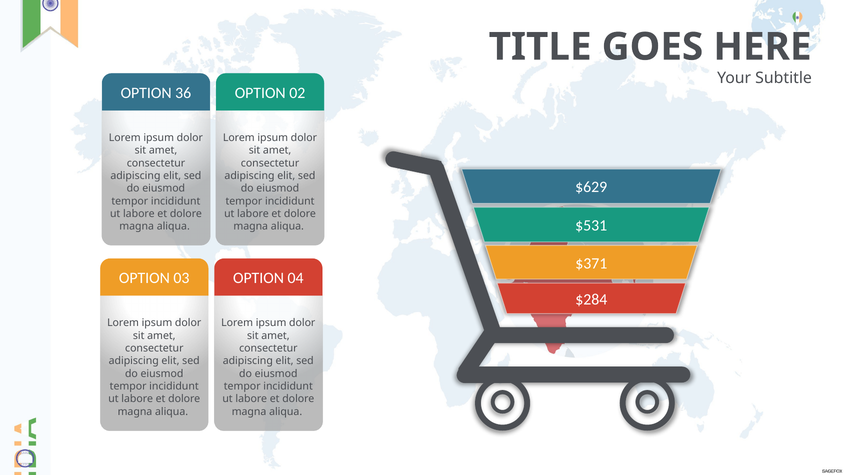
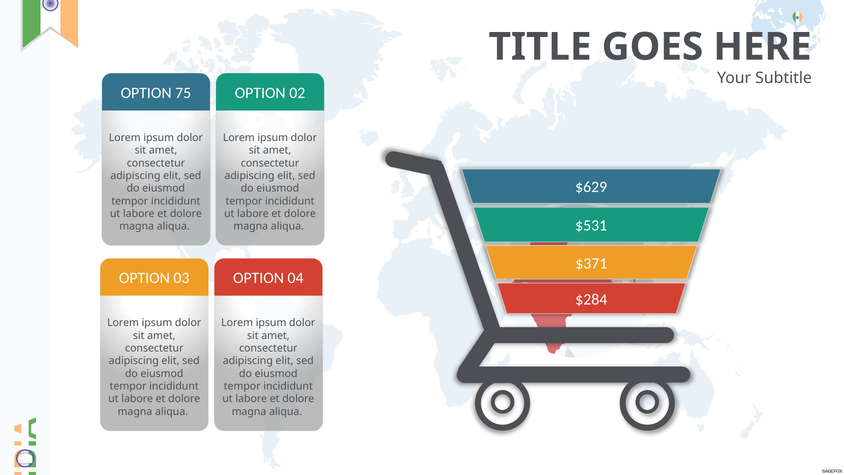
36: 36 -> 75
